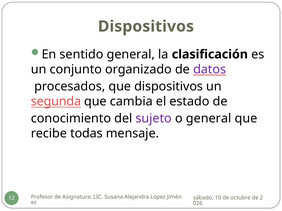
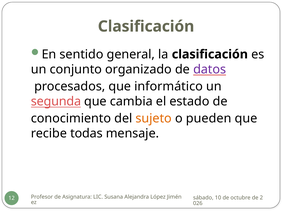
Dispositivos at (146, 26): Dispositivos -> Clasificación
que dispositivos: dispositivos -> informático
sujeto colour: purple -> orange
o general: general -> pueden
